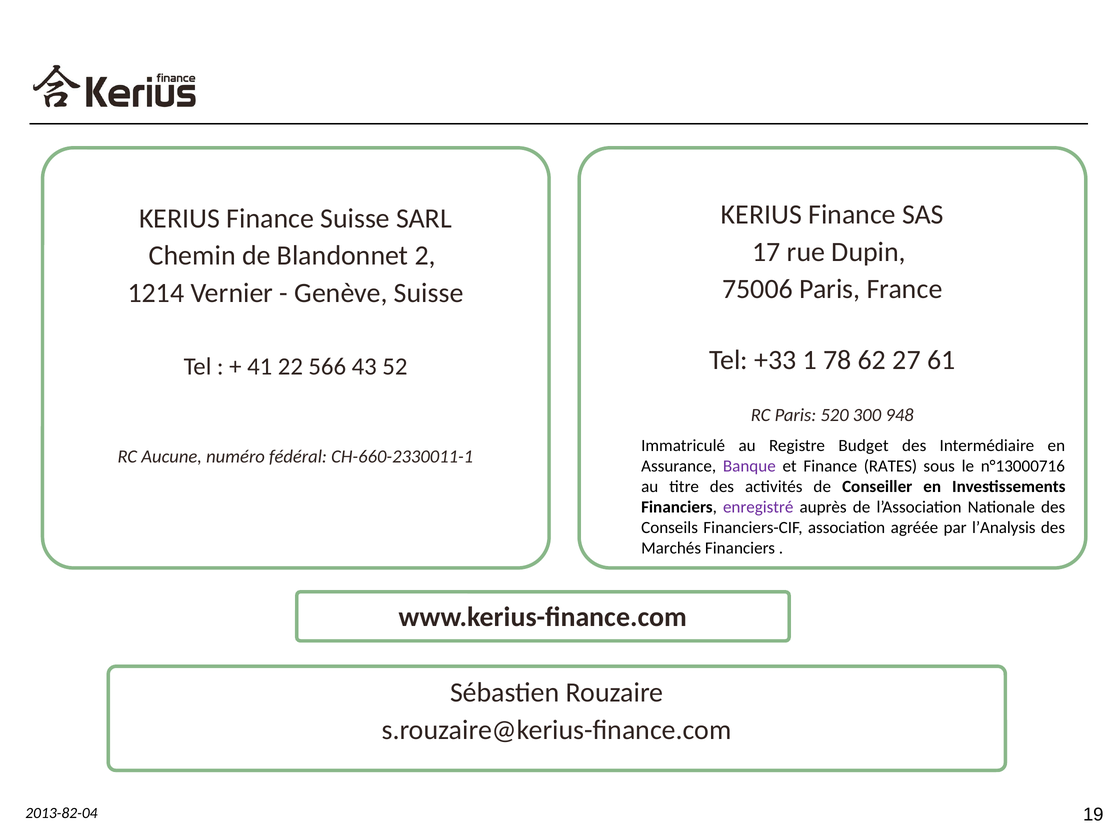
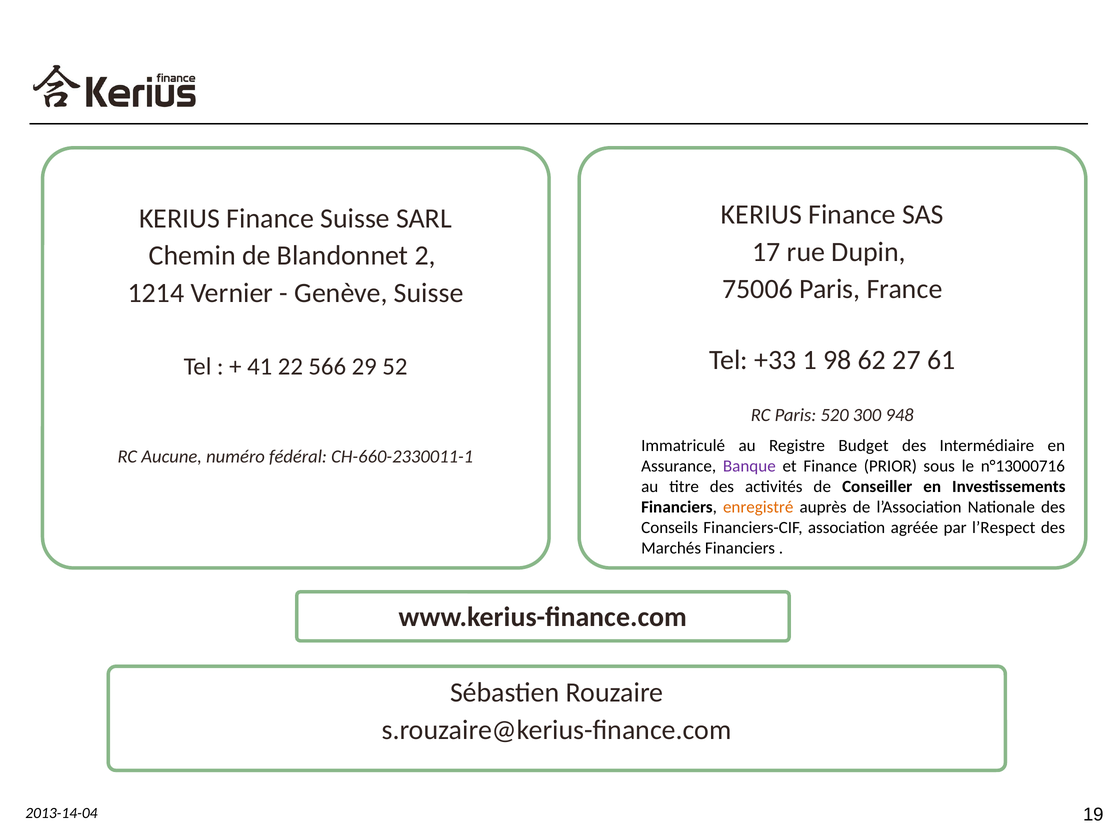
78: 78 -> 98
43: 43 -> 29
RATES: RATES -> PRIOR
enregistré colour: purple -> orange
l’Analysis: l’Analysis -> l’Respect
2013-82-04: 2013-82-04 -> 2013-14-04
